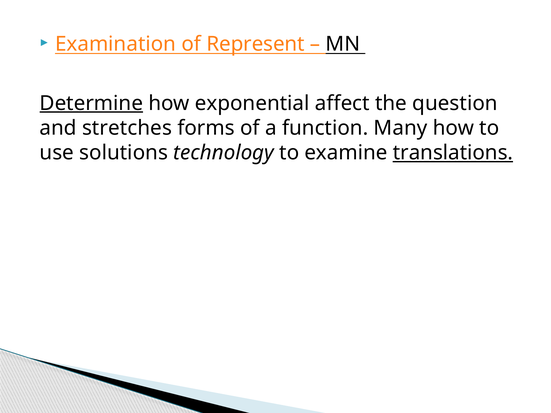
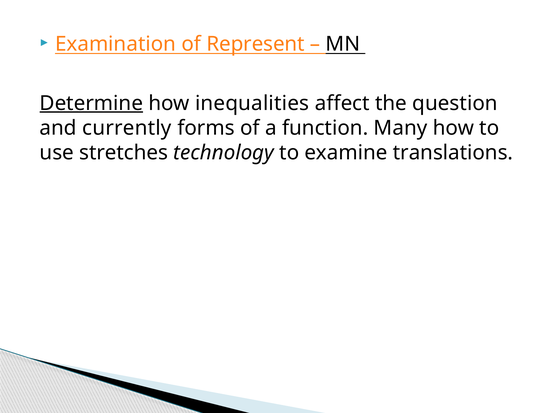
exponential: exponential -> inequalities
stretches: stretches -> currently
solutions: solutions -> stretches
translations underline: present -> none
